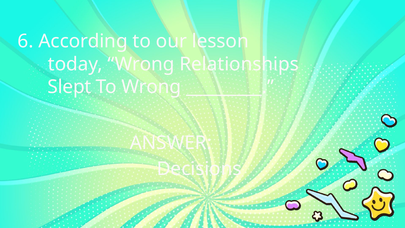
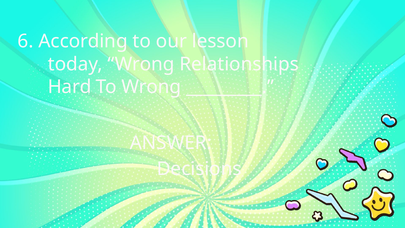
Slept: Slept -> Hard
